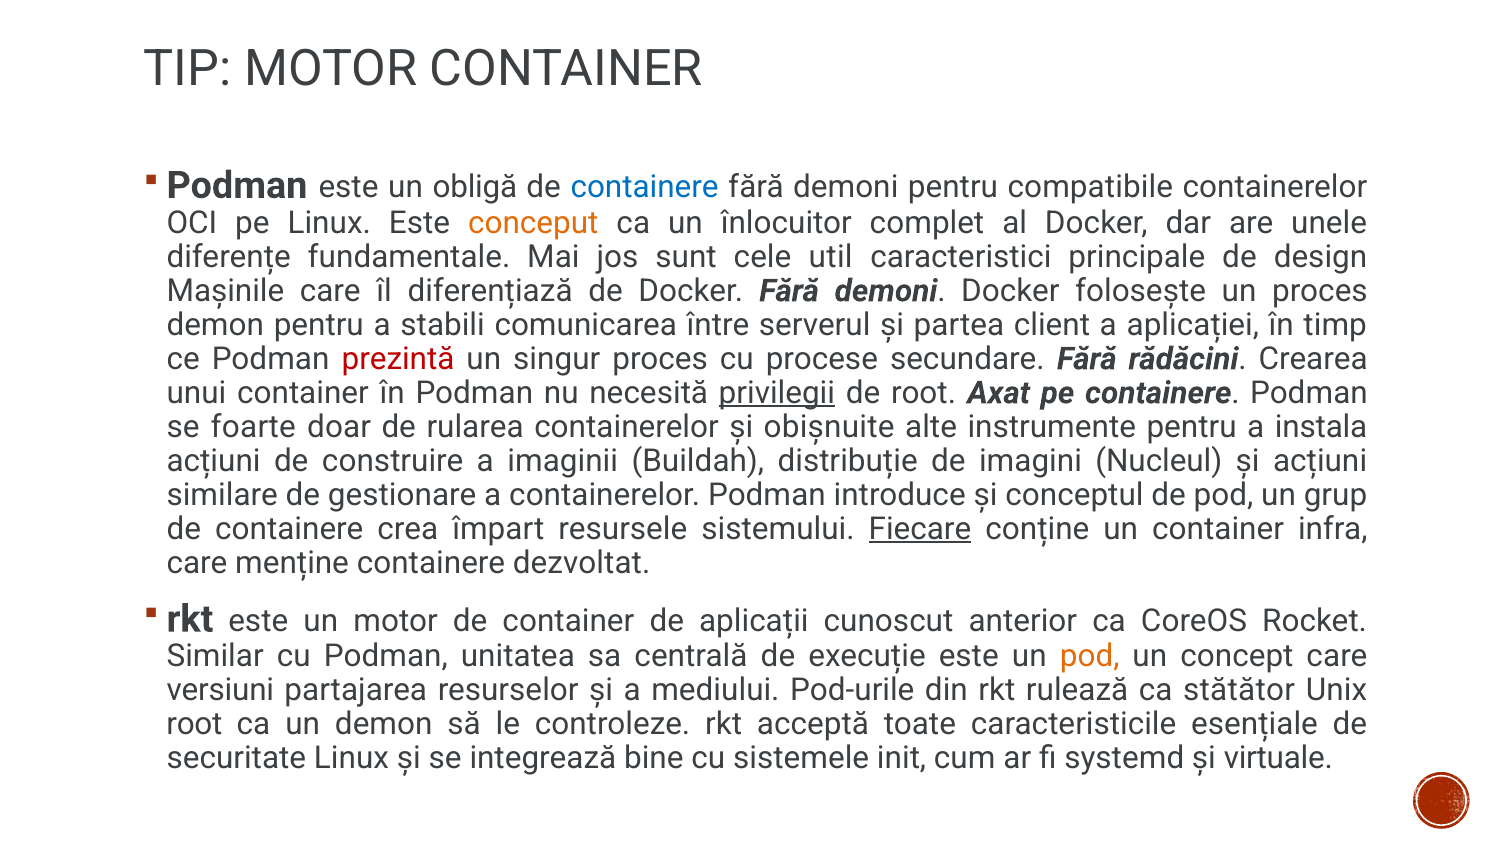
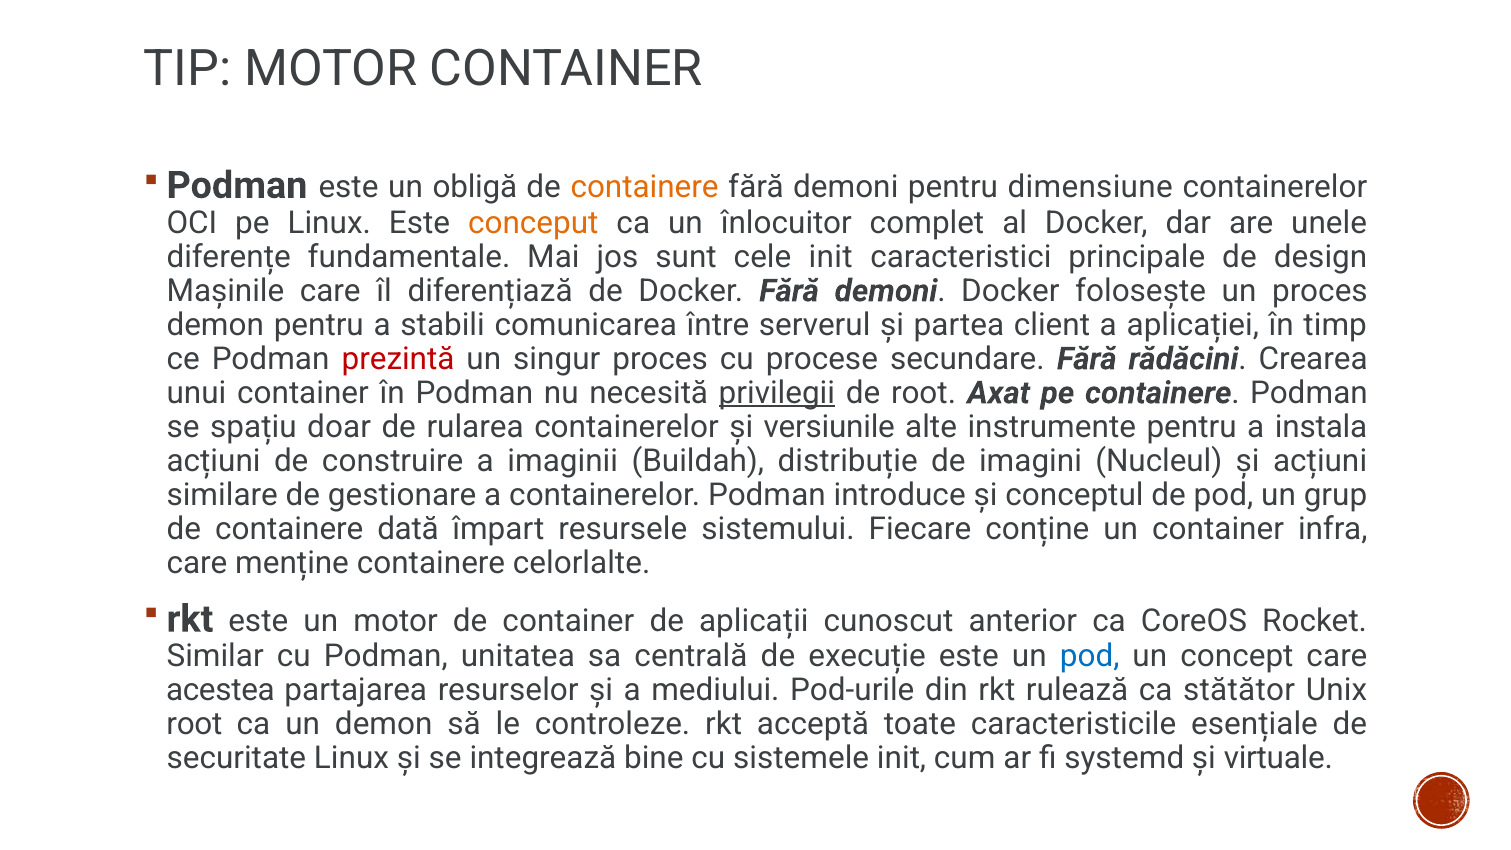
containere at (645, 188) colour: blue -> orange
compatibile: compatibile -> dimensiune
cele util: util -> init
foarte: foarte -> spațiu
obișnuite: obișnuite -> versiunile
crea: crea -> dată
Fiecare underline: present -> none
dezvoltat: dezvoltat -> celorlalte
pod at (1090, 656) colour: orange -> blue
versiuni: versiuni -> acestea
